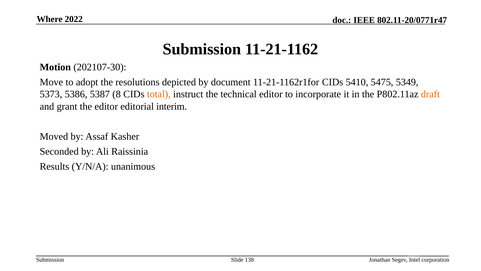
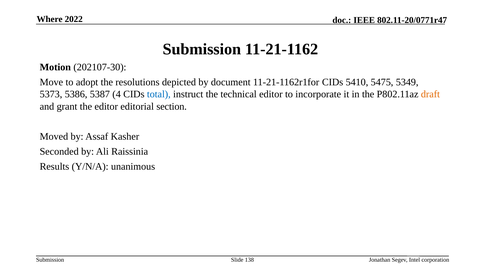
8: 8 -> 4
total colour: orange -> blue
interim: interim -> section
